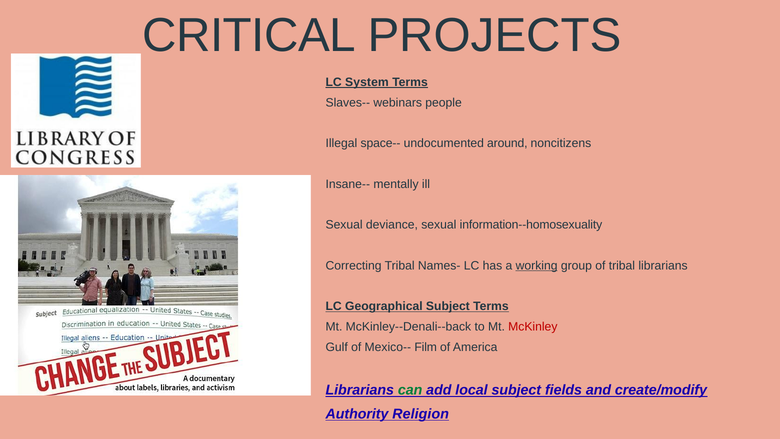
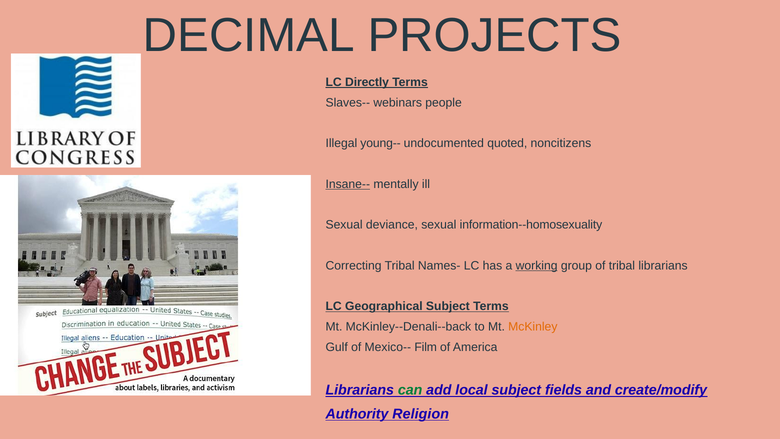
CRITICAL: CRITICAL -> DECIMAL
System: System -> Directly
space--: space-- -> young--
around: around -> quoted
Insane-- underline: none -> present
McKinley colour: red -> orange
